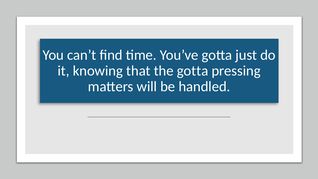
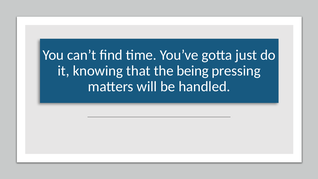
the gotta: gotta -> being
